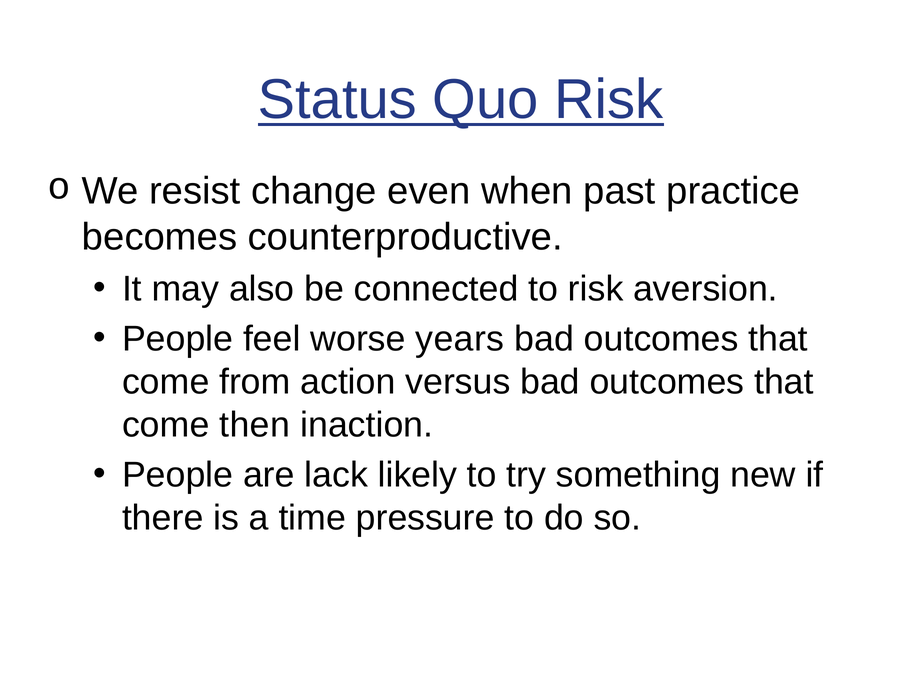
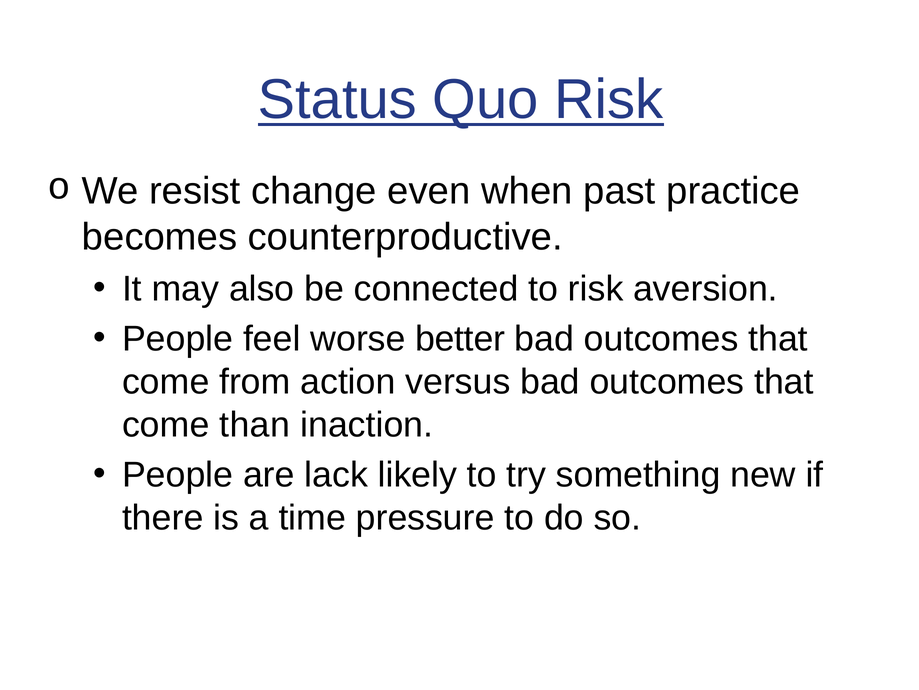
years: years -> better
then: then -> than
